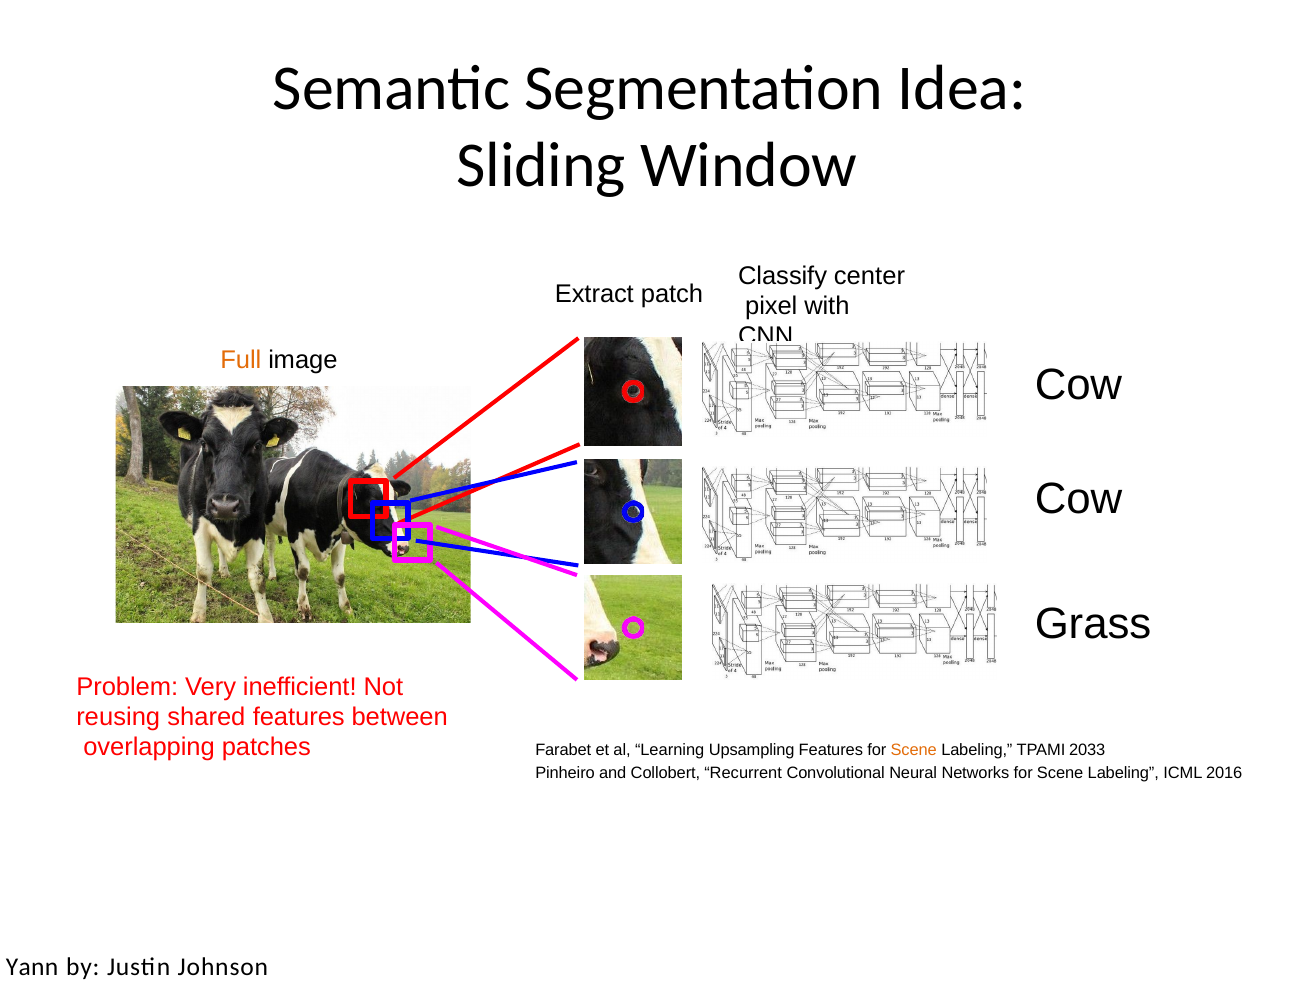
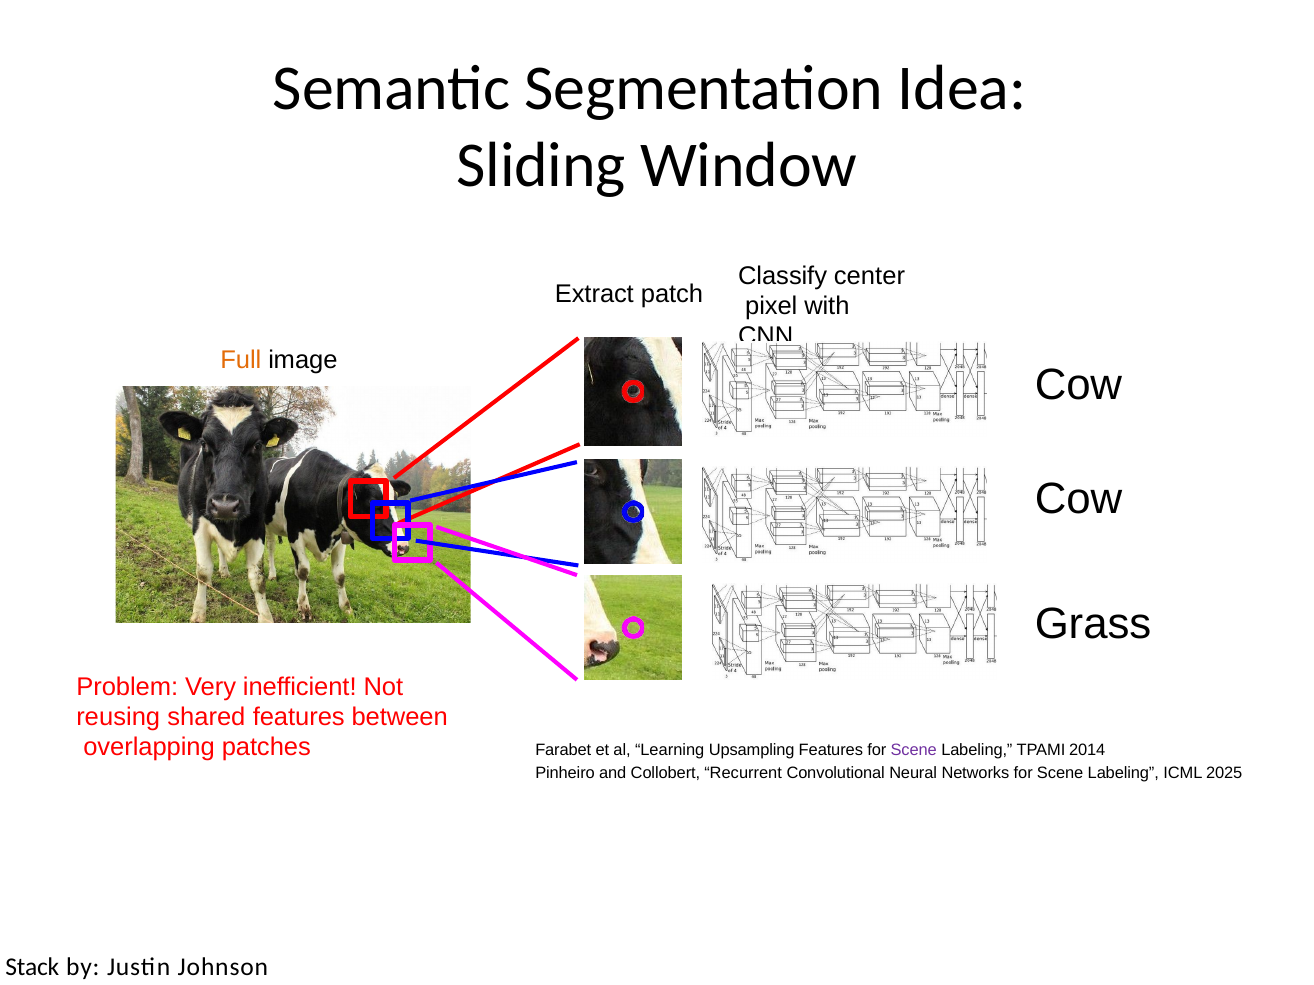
Scene at (914, 751) colour: orange -> purple
2033: 2033 -> 2014
2016: 2016 -> 2025
Yann: Yann -> Stack
